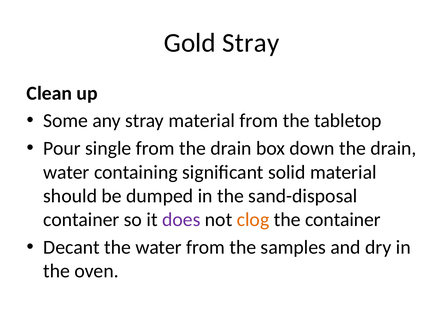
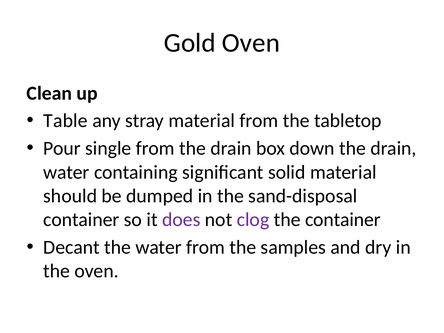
Gold Stray: Stray -> Oven
Some: Some -> Table
clog colour: orange -> purple
